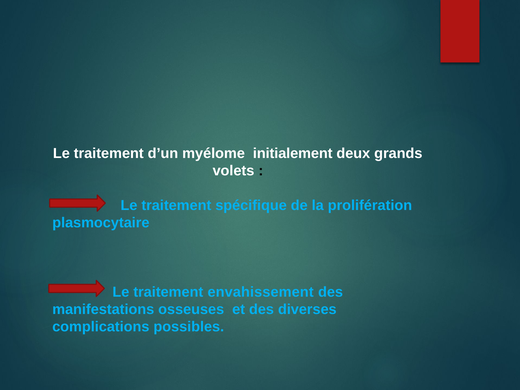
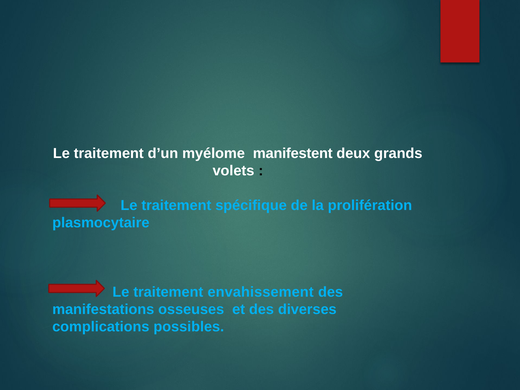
initialement: initialement -> manifestent
